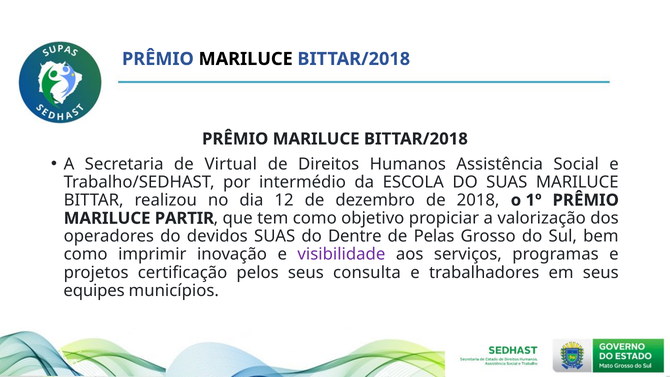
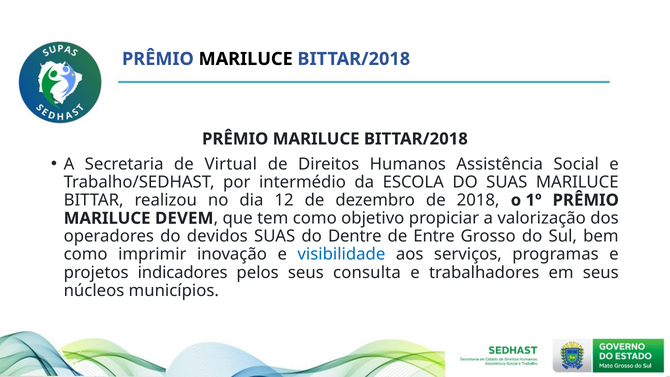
PARTIR: PARTIR -> DEVEM
Pelas: Pelas -> Entre
visibilidade colour: purple -> blue
certificação: certificação -> indicadores
equipes: equipes -> núcleos
